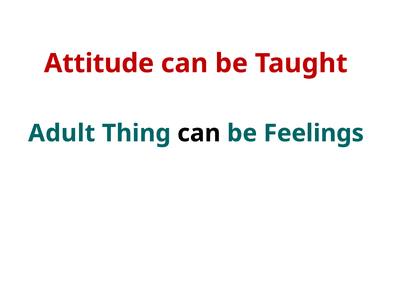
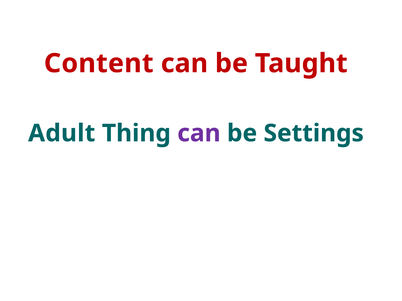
Attitude: Attitude -> Content
can at (199, 133) colour: black -> purple
Feelings: Feelings -> Settings
